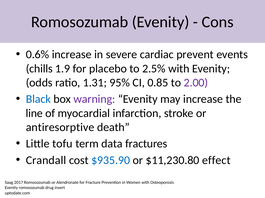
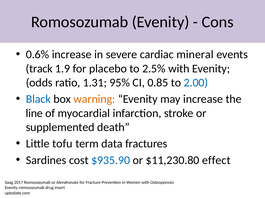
prevent: prevent -> mineral
chills: chills -> track
2.00 colour: purple -> blue
warning colour: purple -> orange
antiresorptive: antiresorptive -> supplemented
Crandall: Crandall -> Sardines
